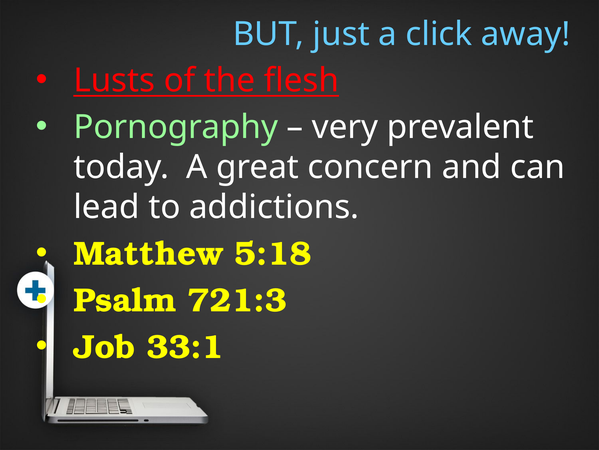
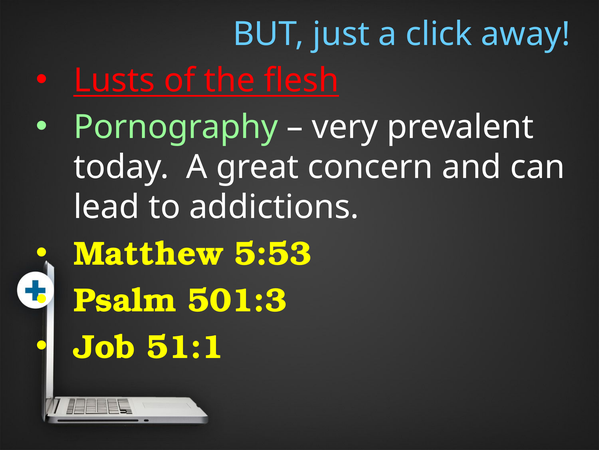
5:18: 5:18 -> 5:53
721:3: 721:3 -> 501:3
33:1: 33:1 -> 51:1
